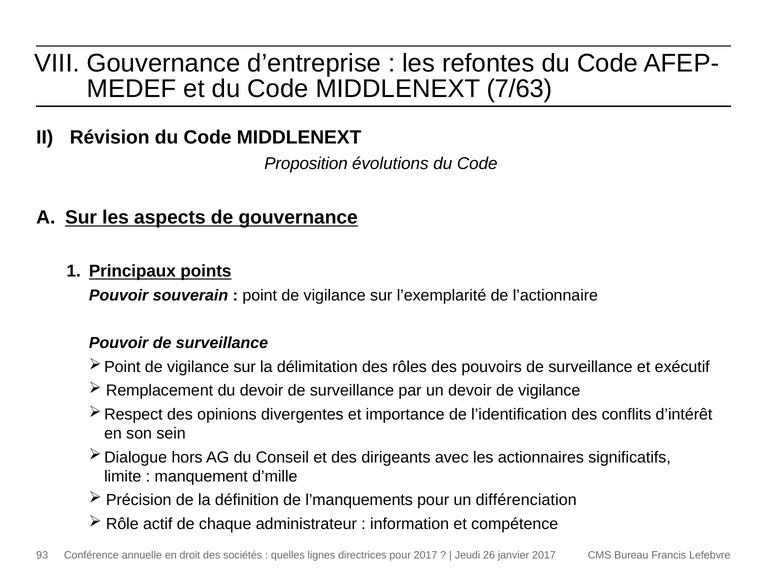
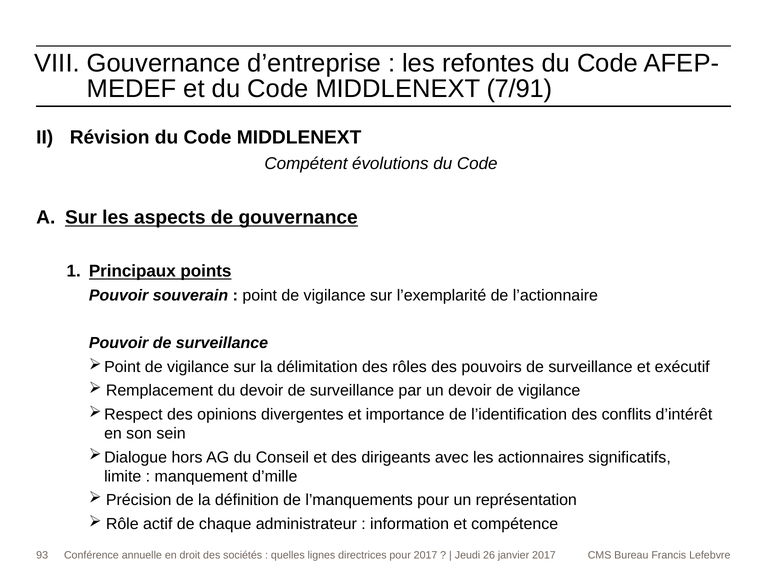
7/63: 7/63 -> 7/91
Proposition: Proposition -> Compétent
différenciation: différenciation -> représentation
